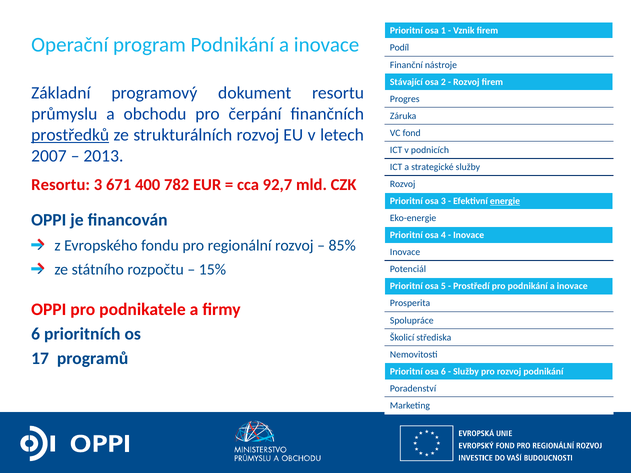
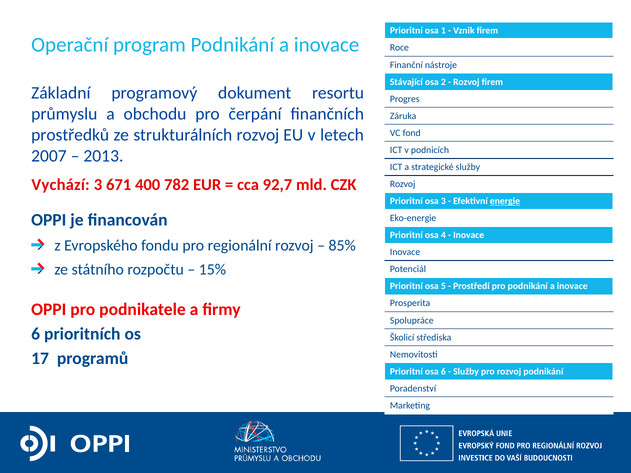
Podíl: Podíl -> Roce
prostředků underline: present -> none
Resortu at (61, 185): Resortu -> Vychází
